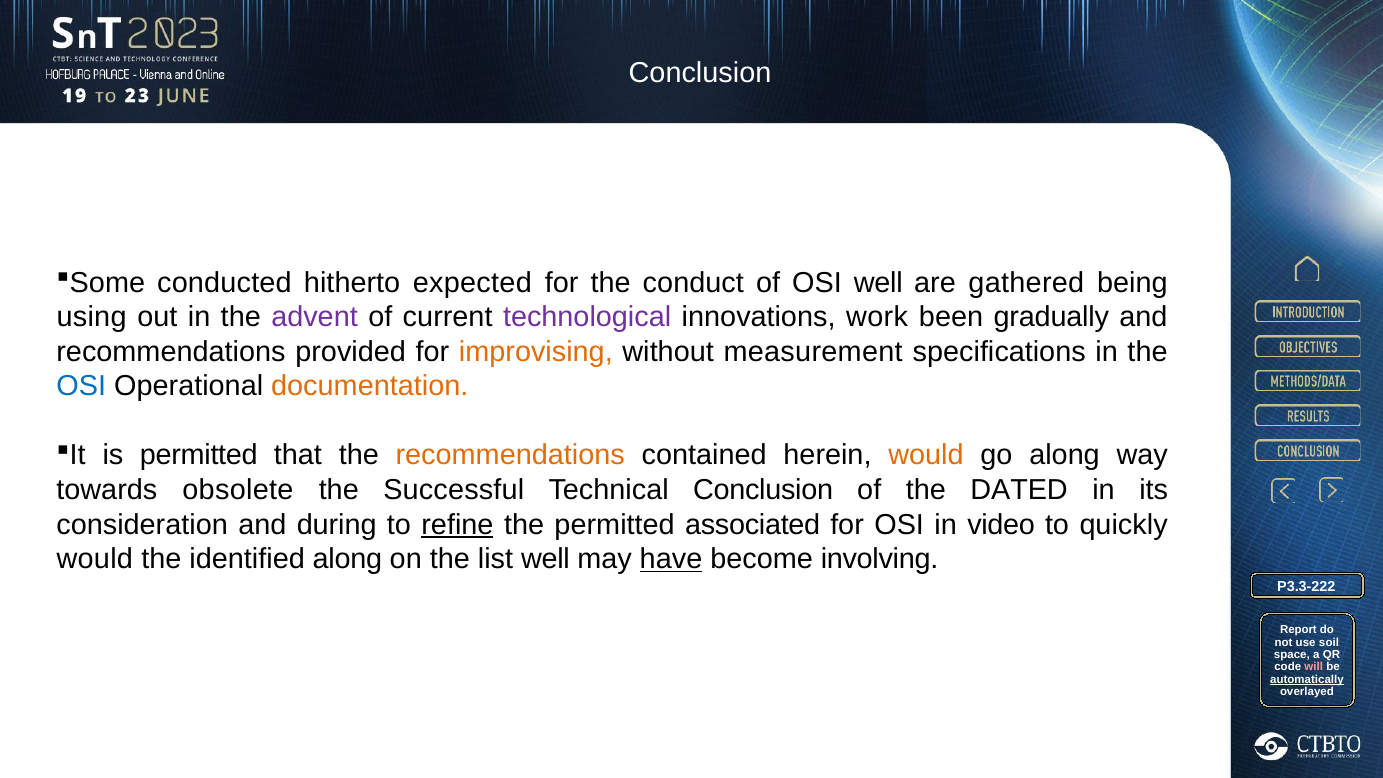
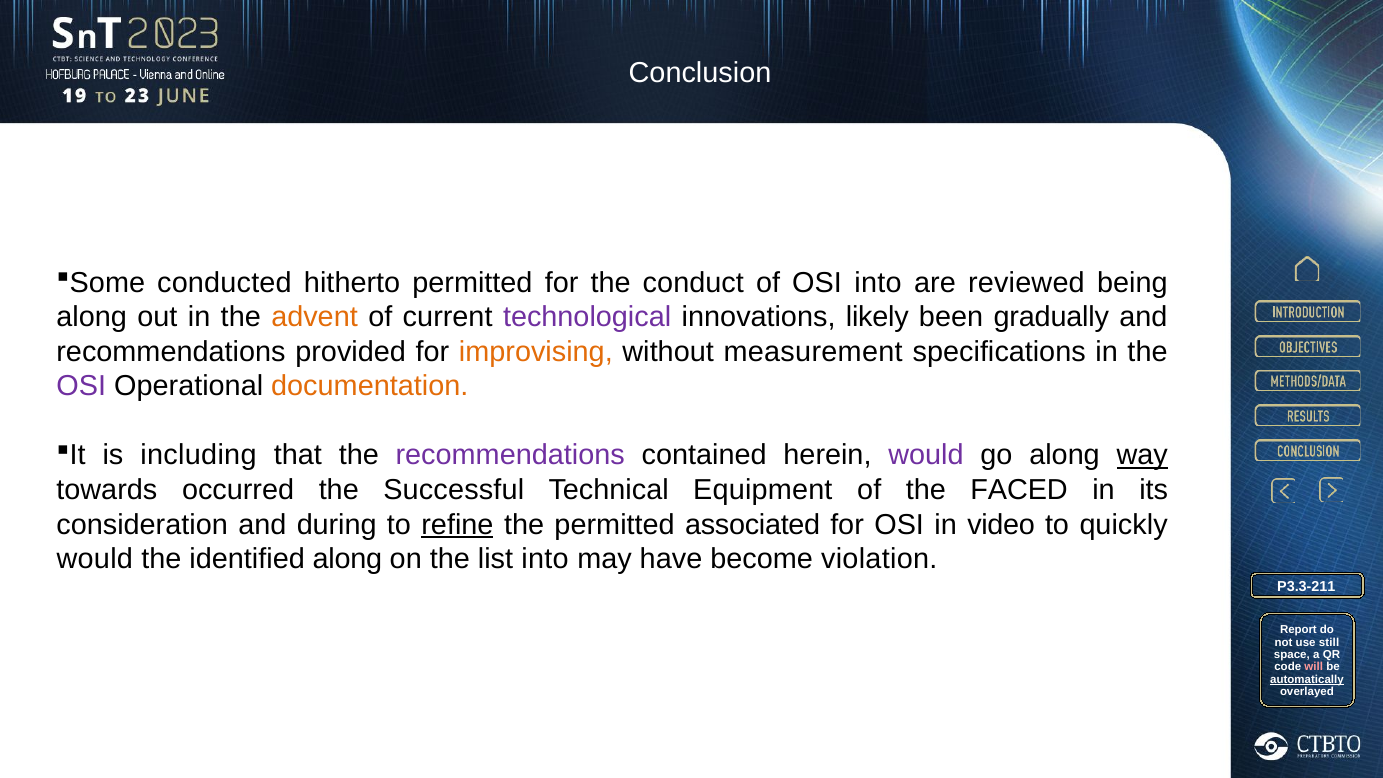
hitherto expected: expected -> permitted
OSI well: well -> into
gathered: gathered -> reviewed
using at (92, 317): using -> along
advent colour: purple -> orange
work: work -> likely
OSI at (81, 386) colour: blue -> purple
is permitted: permitted -> including
recommendations at (510, 455) colour: orange -> purple
would at (926, 455) colour: orange -> purple
way underline: none -> present
obsolete: obsolete -> occurred
Technical Conclusion: Conclusion -> Equipment
DATED: DATED -> FACED
list well: well -> into
have underline: present -> none
involving: involving -> violation
P3.3-222: P3.3-222 -> P3.3-211
soil: soil -> still
